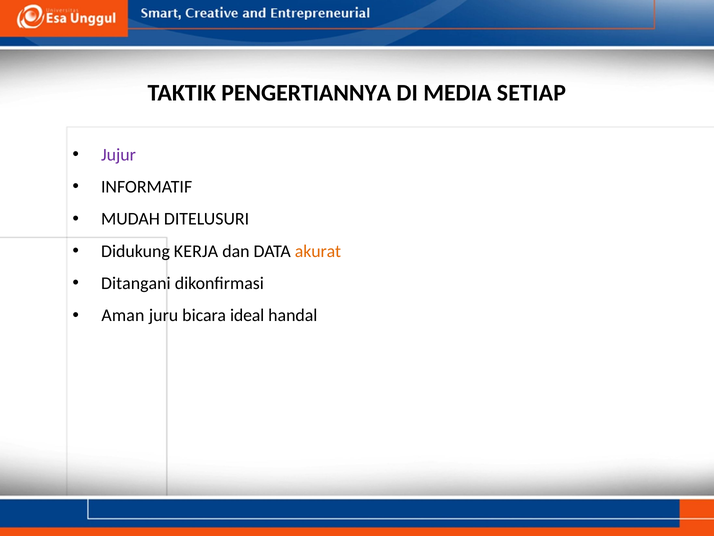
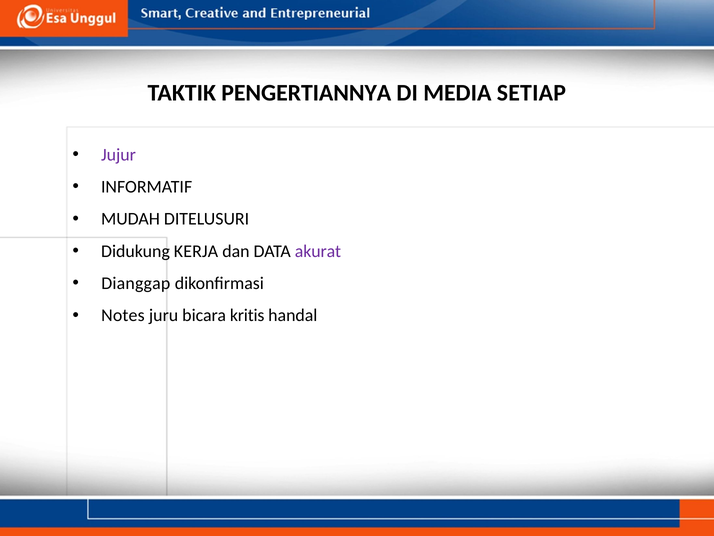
akurat colour: orange -> purple
Ditangani: Ditangani -> Dianggap
Aman: Aman -> Notes
ideal: ideal -> kritis
